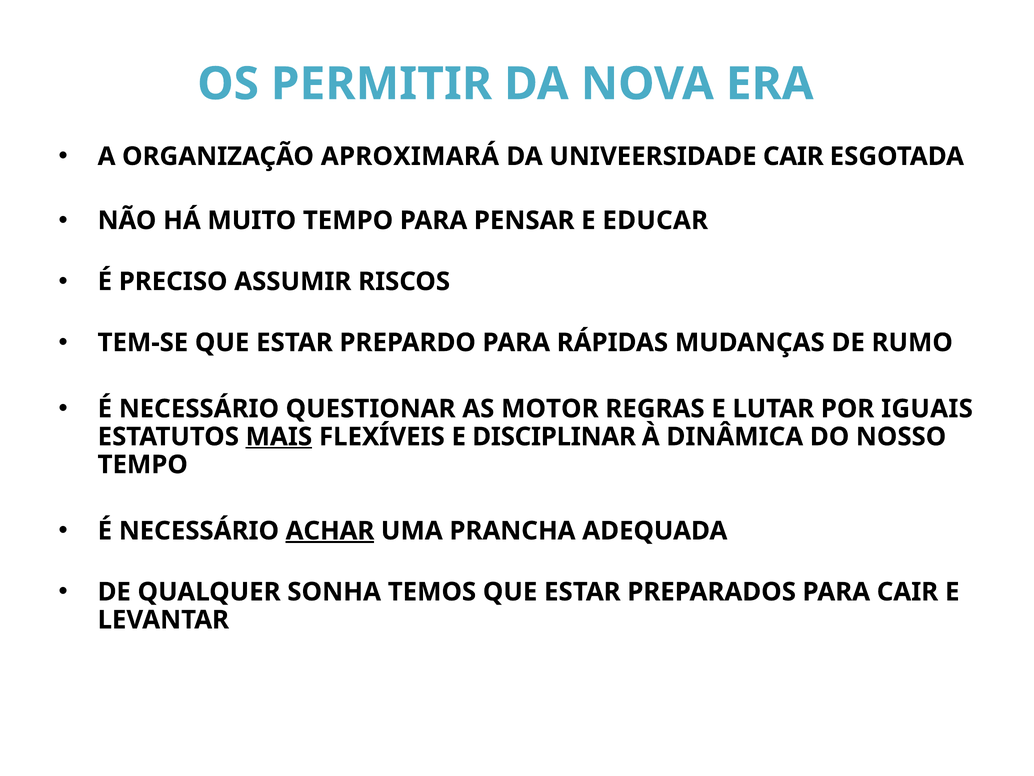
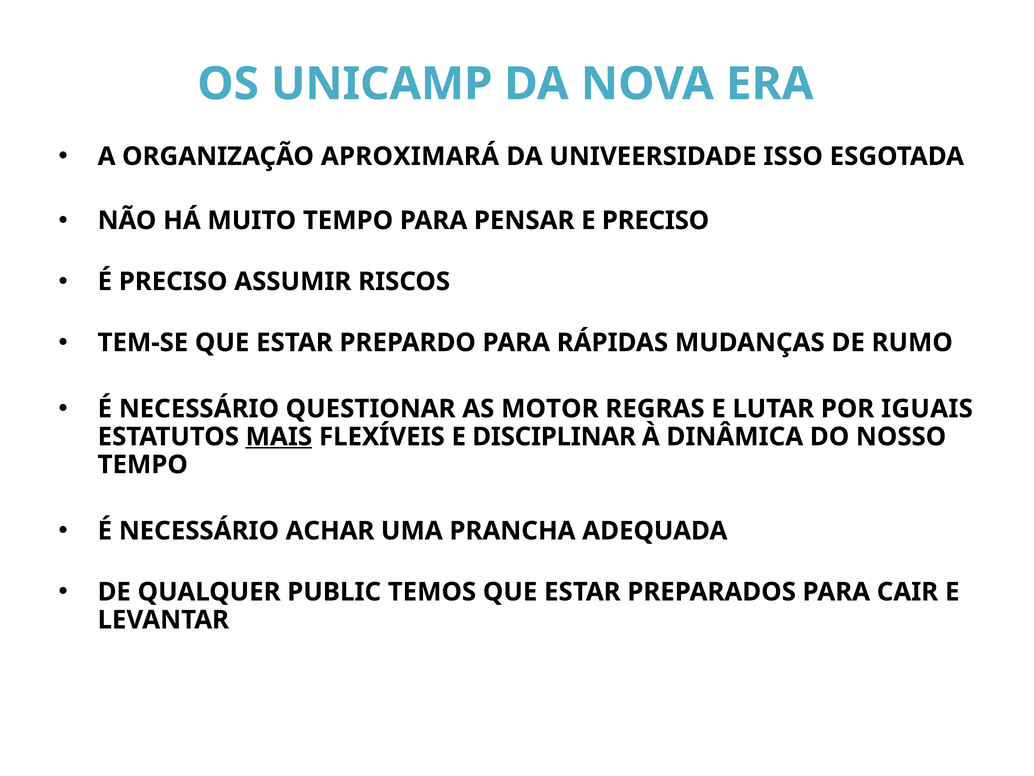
PERMITIR: PERMITIR -> UNICAMP
UNIVEERSIDADE CAIR: CAIR -> ISSO
E EDUCAR: EDUCAR -> PRECISO
ACHAR underline: present -> none
SONHA: SONHA -> PUBLIC
